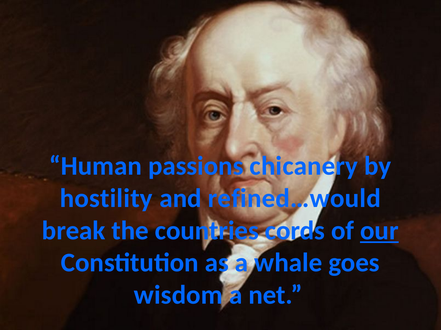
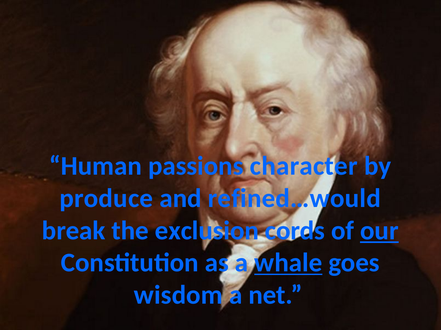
chicanery: chicanery -> character
hostility: hostility -> produce
countries: countries -> exclusion
whale underline: none -> present
